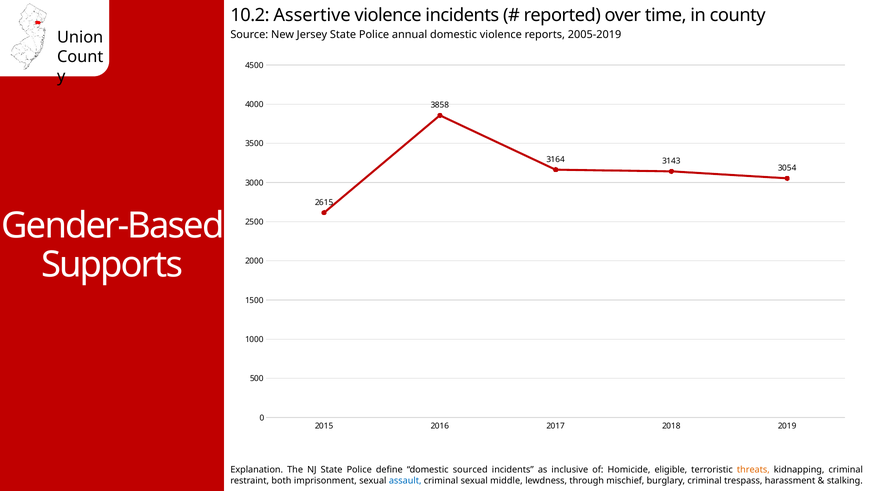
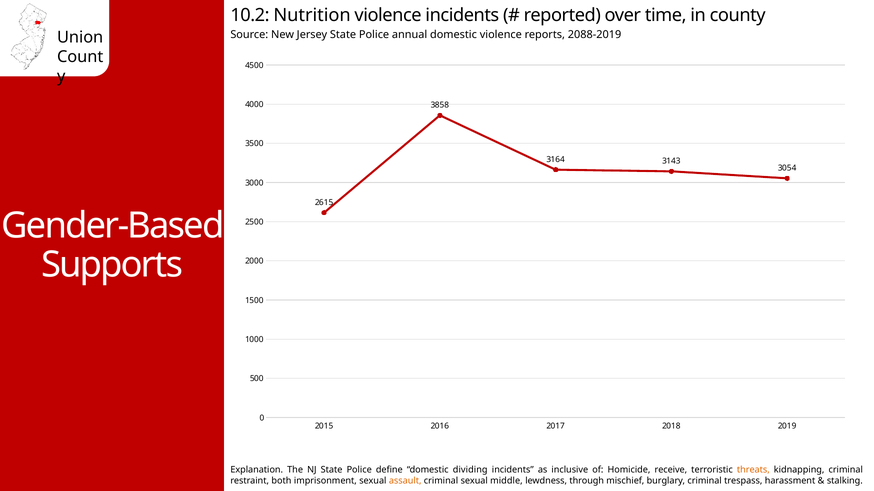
Assertive: Assertive -> Nutrition
2005-2019: 2005-2019 -> 2088-2019
sourced: sourced -> dividing
eligible: eligible -> receive
assault colour: blue -> orange
